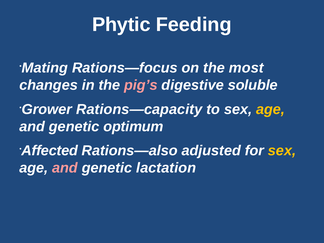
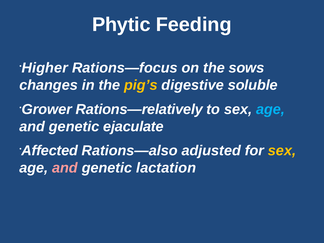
Mating: Mating -> Higher
most: most -> sows
pig’s colour: pink -> yellow
Rations—capacity: Rations—capacity -> Rations—relatively
age at (271, 109) colour: yellow -> light blue
optimum: optimum -> ejaculate
